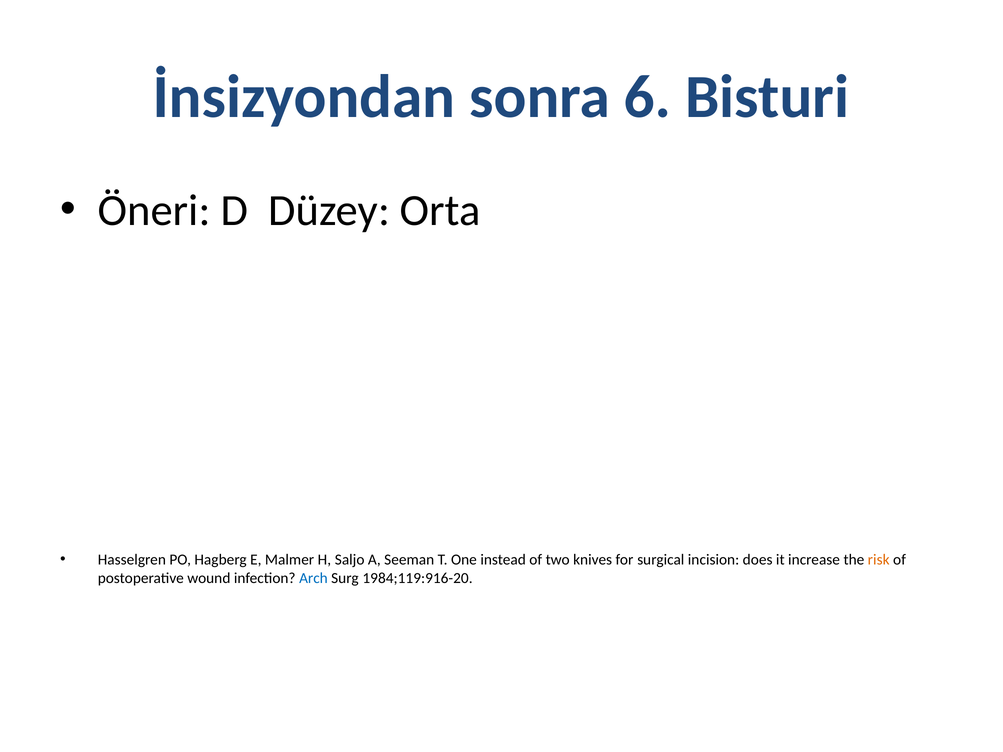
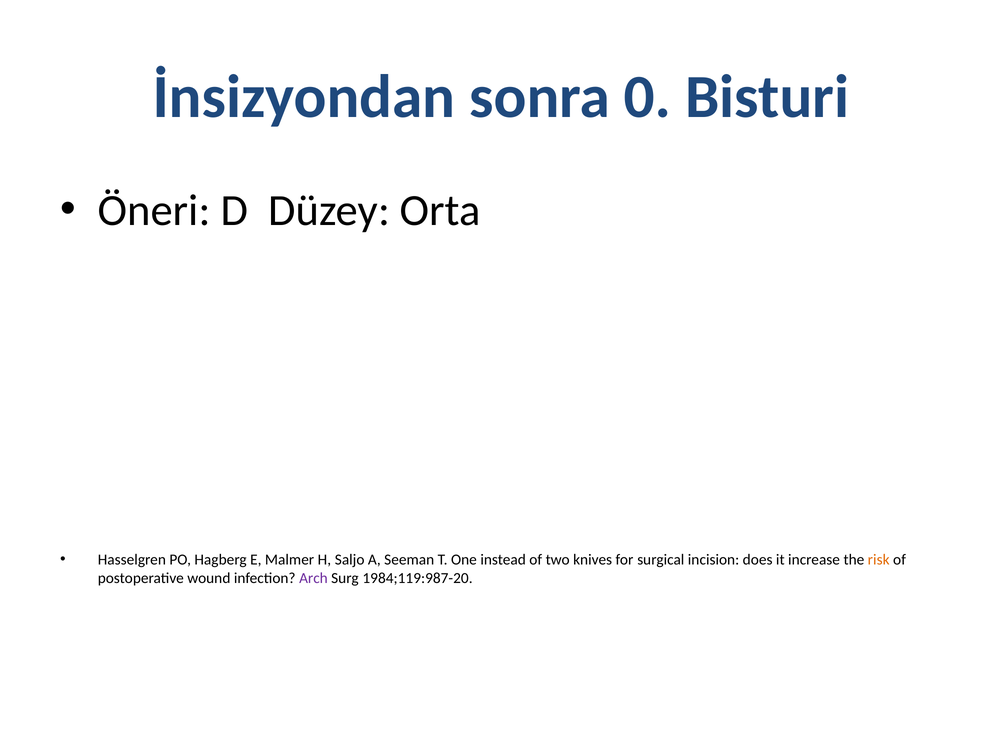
6: 6 -> 0
Arch colour: blue -> purple
1984;119:916-20: 1984;119:916-20 -> 1984;119:987-20
